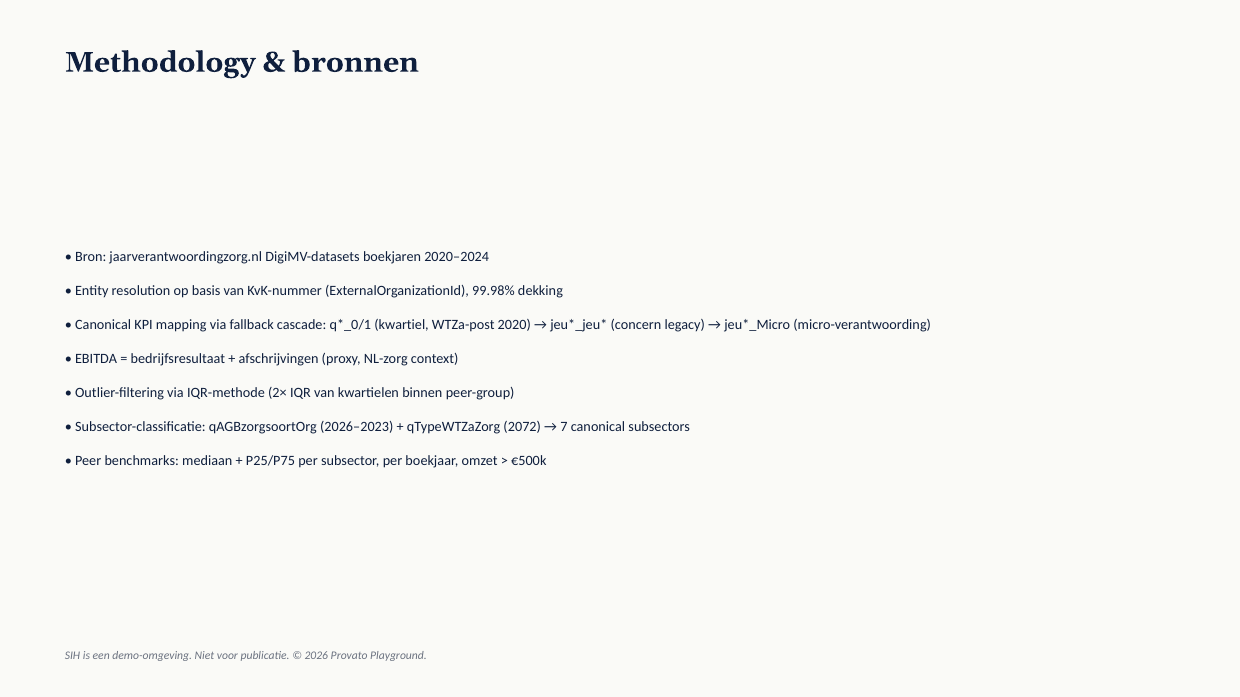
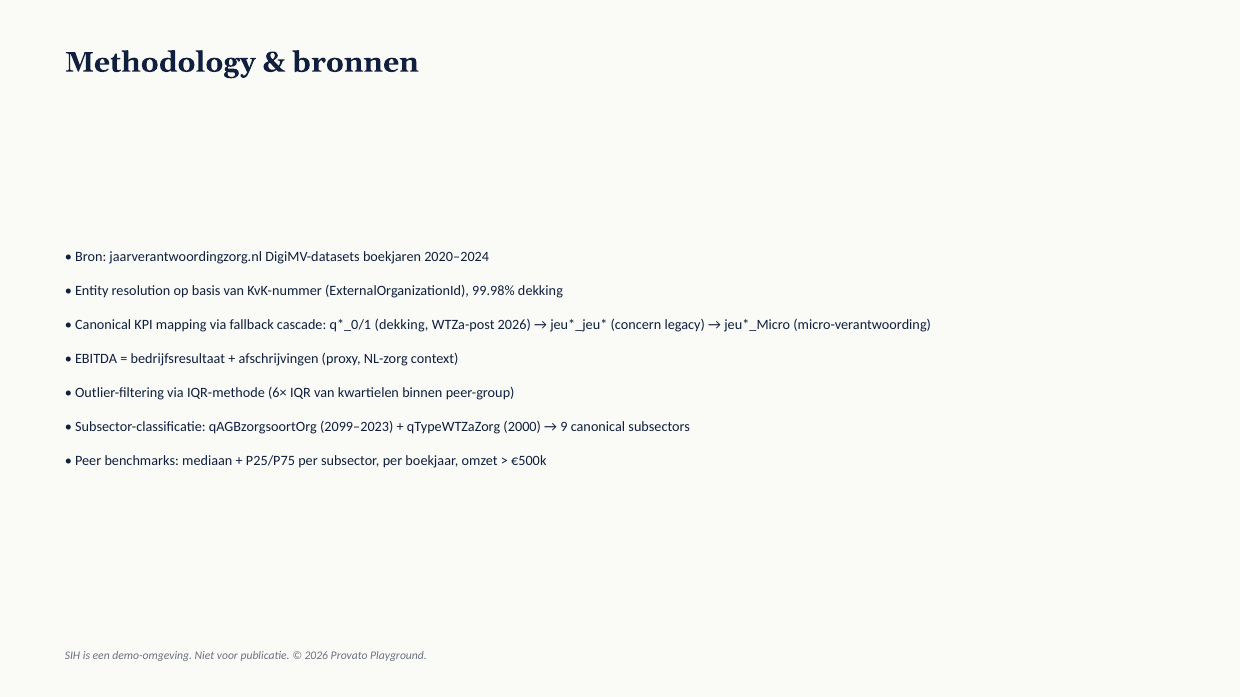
kwartiel at (402, 325): kwartiel -> dekking
WTZa-post 2020: 2020 -> 2026
2×: 2× -> 6×
2026–2023: 2026–2023 -> 2099–2023
2072: 2072 -> 2000
7: 7 -> 9
